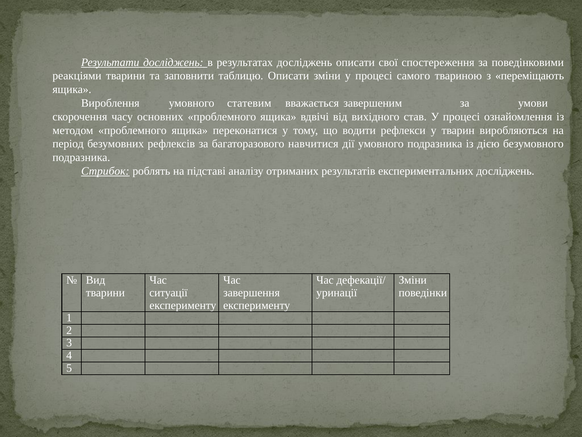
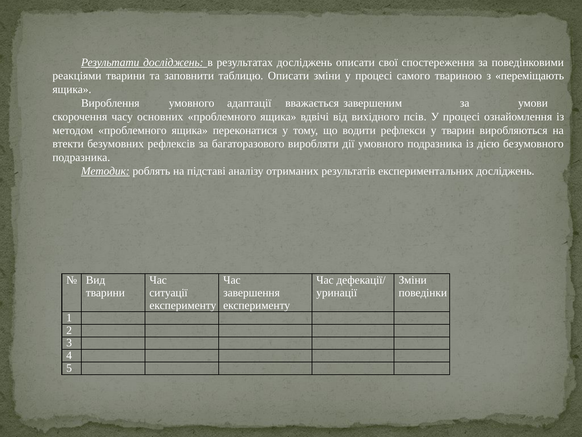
статевим: статевим -> адаптації
став: став -> псів
період: період -> втекти
навчитися: навчитися -> виробляти
Стрибок: Стрибок -> Методик
